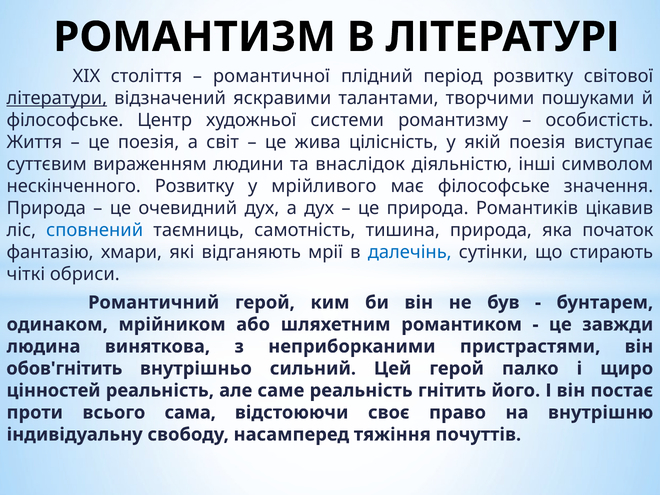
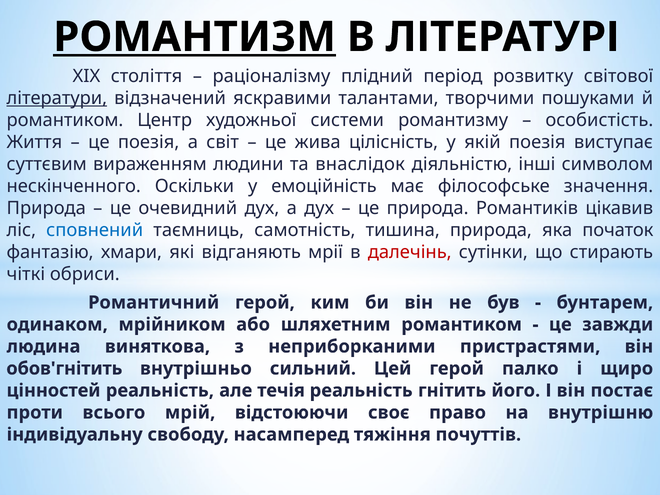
РОМАНТИЗМ underline: none -> present
романтичної: романтичної -> раціоналізму
філософське at (65, 120): філософське -> романтиком
нескінченного Розвитку: Розвитку -> Оскільки
мрійливого: мрійливого -> емоційність
далечінь colour: blue -> red
саме: саме -> течія
сама: сама -> мрій
